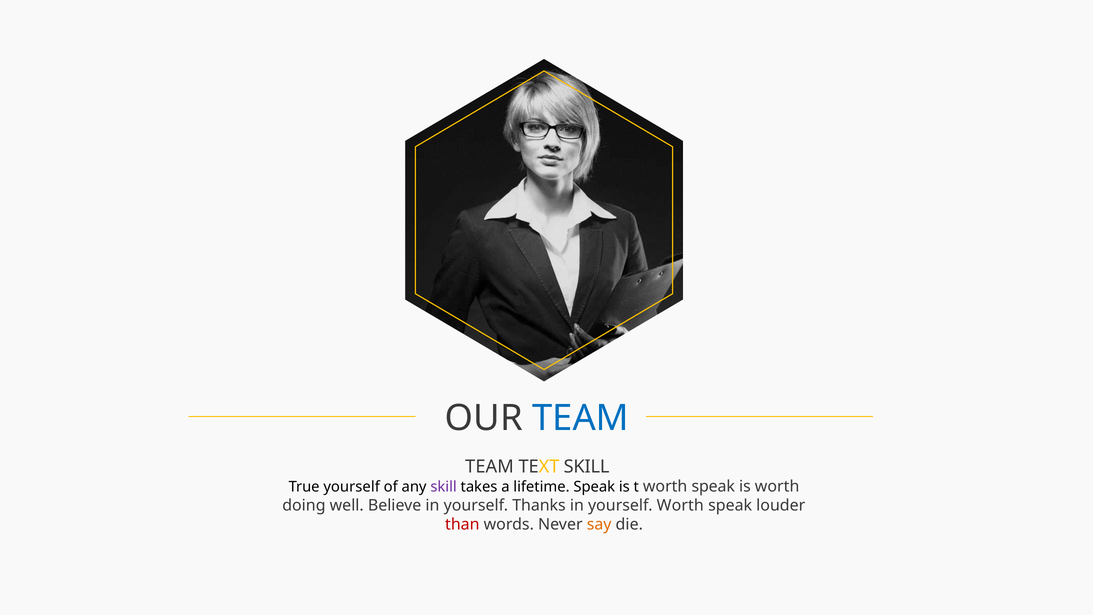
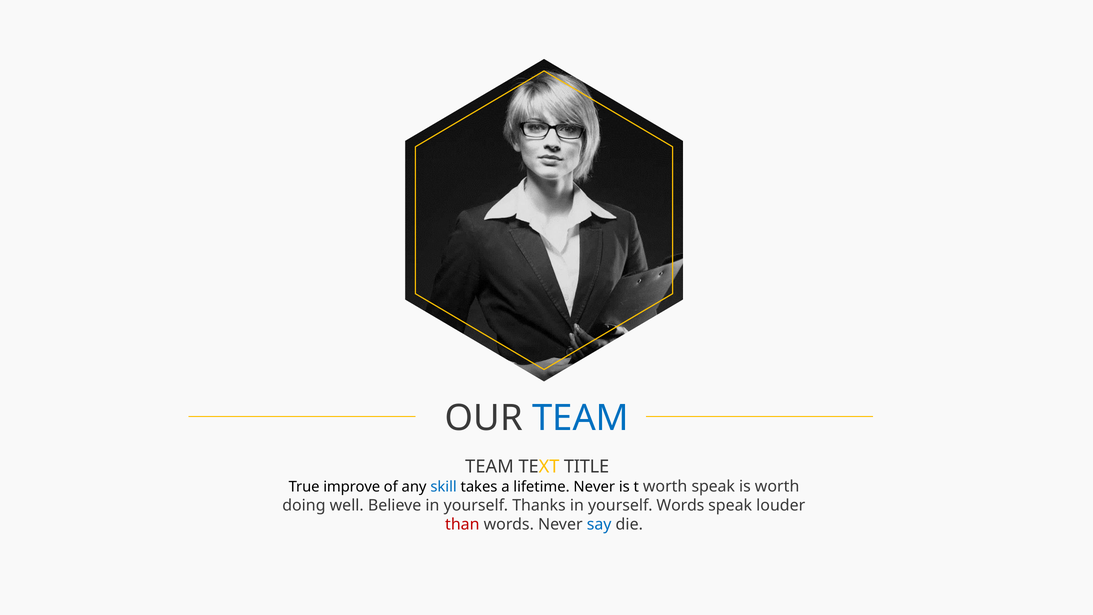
TEXT SKILL: SKILL -> TITLE
True yourself: yourself -> improve
skill at (444, 486) colour: purple -> blue
lifetime Speak: Speak -> Never
yourself Worth: Worth -> Words
say colour: orange -> blue
